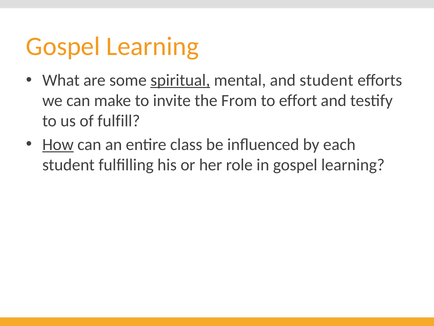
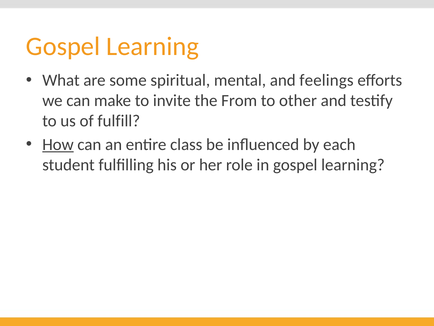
spiritual underline: present -> none
and student: student -> feelings
effort: effort -> other
